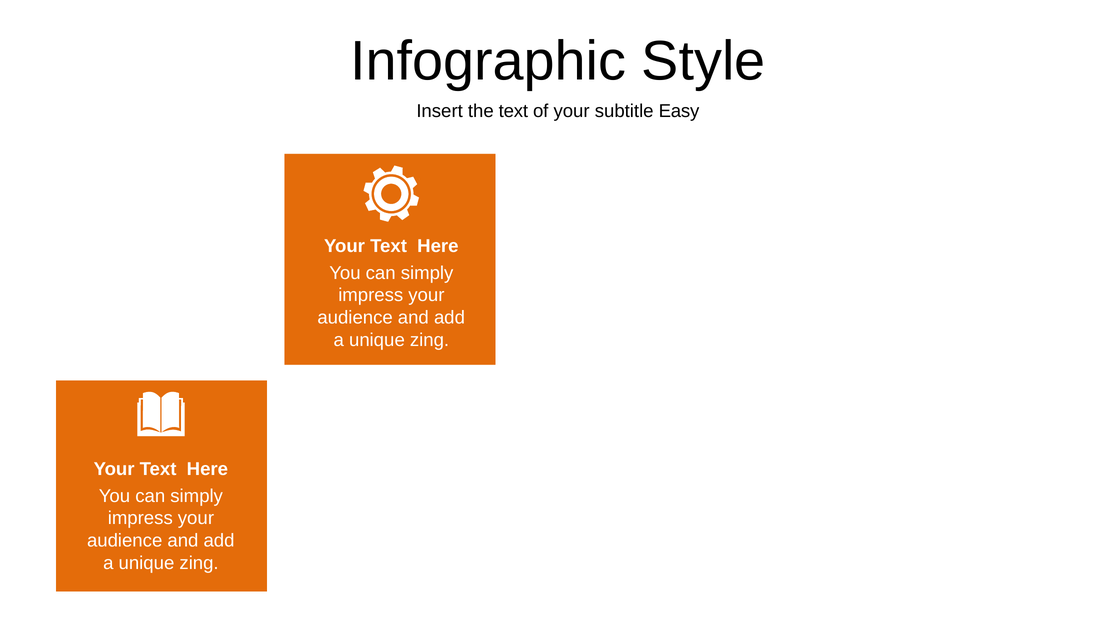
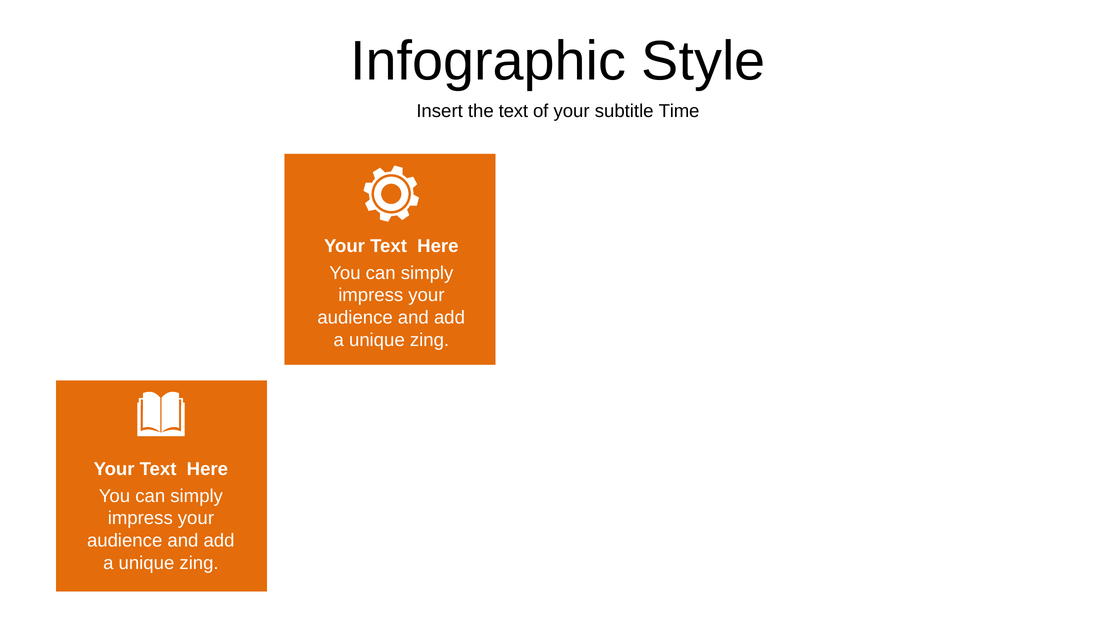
Easy: Easy -> Time
